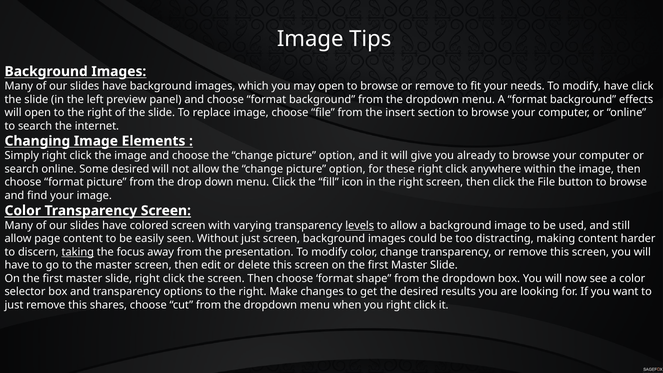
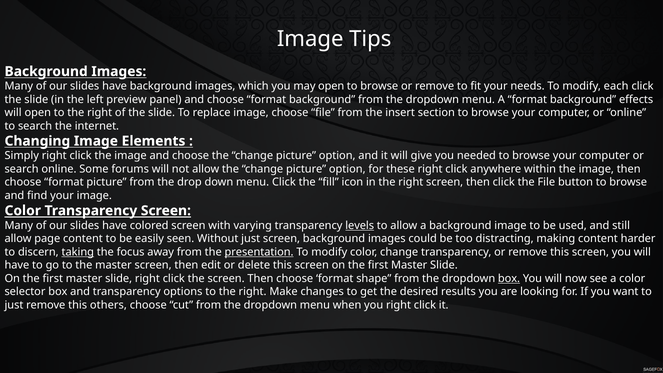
modify have: have -> each
already: already -> needed
Some desired: desired -> forums
presentation underline: none -> present
box at (509, 278) underline: none -> present
shares: shares -> others
